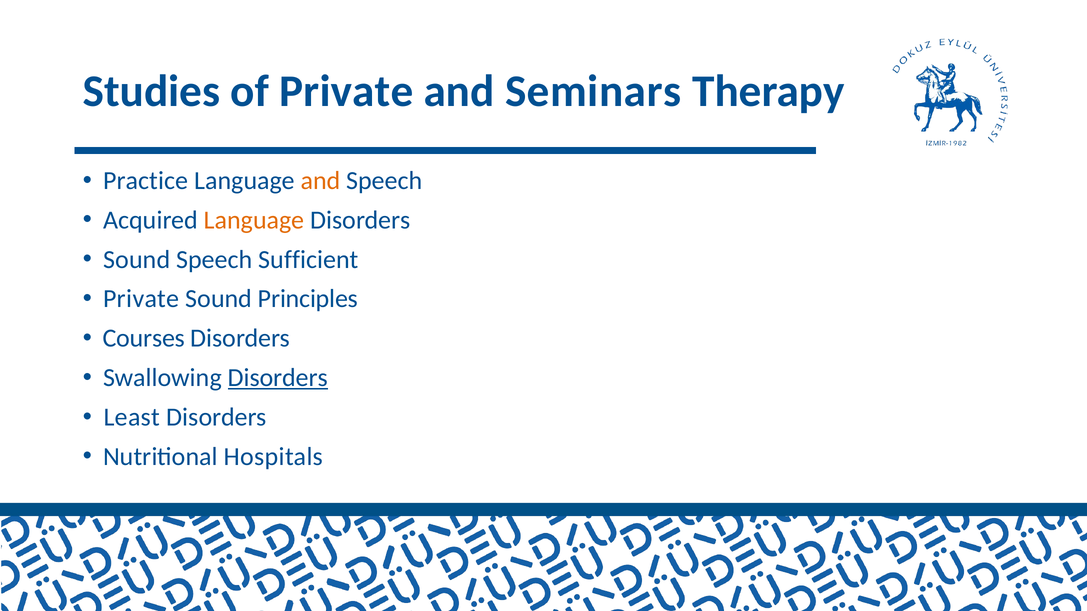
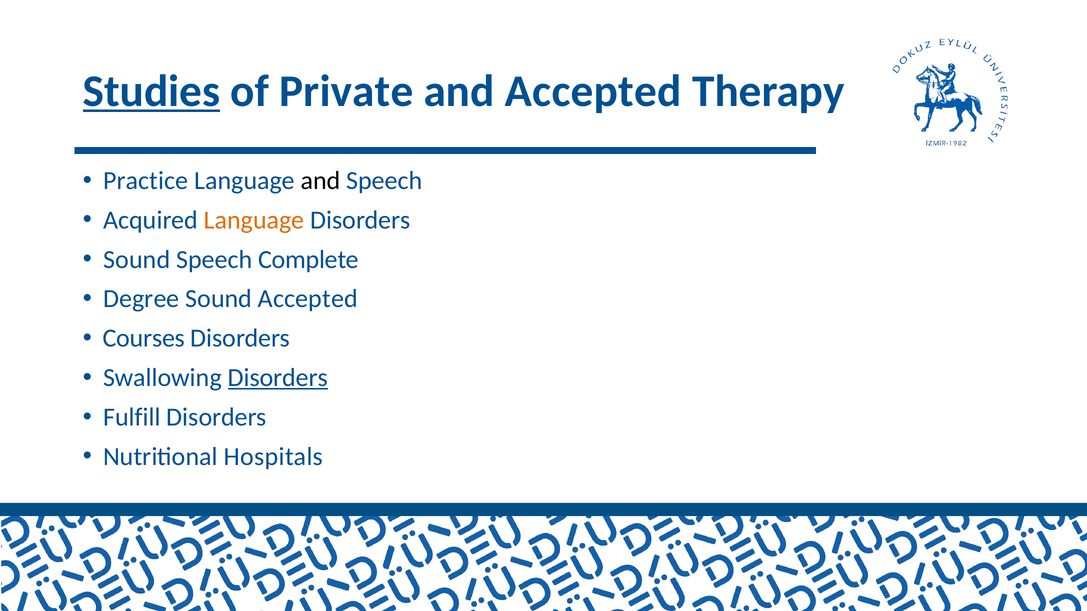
Studies underline: none -> present
and Seminars: Seminars -> Accepted
and at (320, 181) colour: orange -> black
Sufficient: Sufficient -> Complete
Private at (141, 299): Private -> Degree
Sound Principles: Principles -> Accepted
Least: Least -> Fulfill
